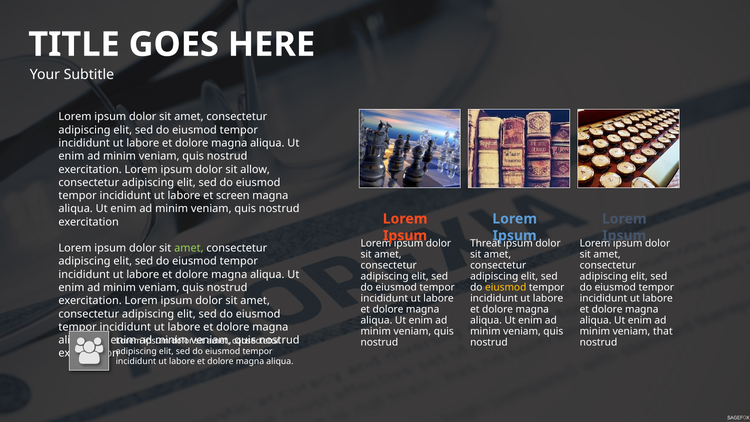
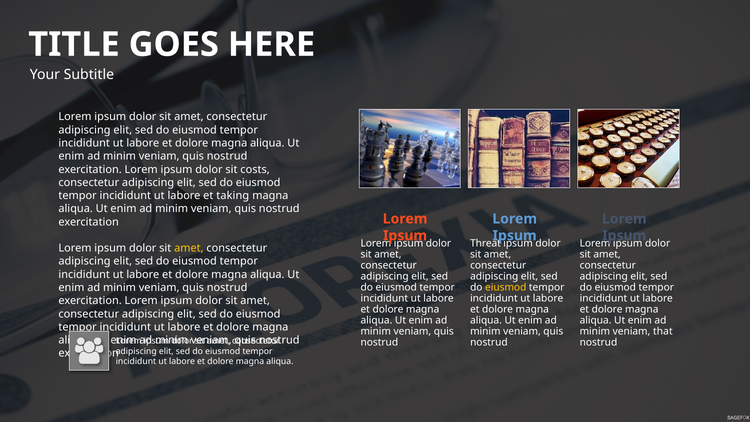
allow: allow -> costs
screen: screen -> taking
amet at (189, 248) colour: light green -> yellow
